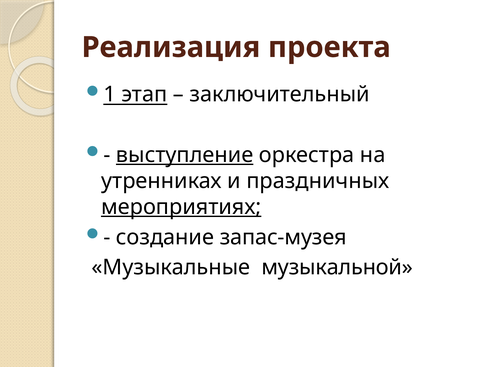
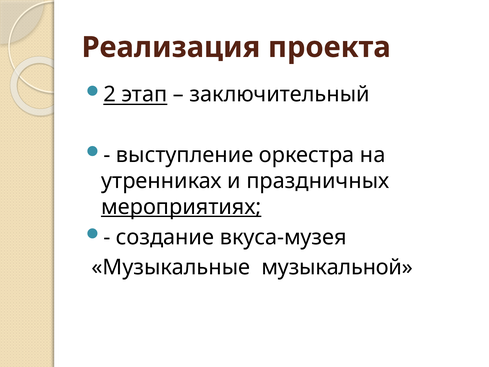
1: 1 -> 2
выступление underline: present -> none
запас-музея: запас-музея -> вкуса-музея
